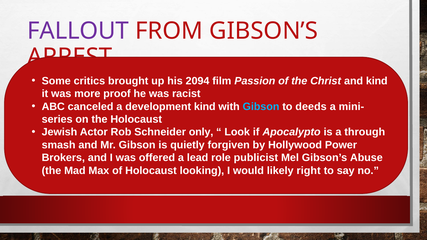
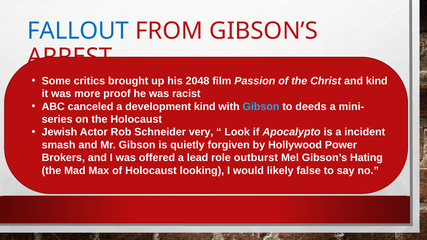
FALLOUT colour: purple -> blue
2094: 2094 -> 2048
only: only -> very
through: through -> incident
publicist: publicist -> outburst
Abuse: Abuse -> Hating
right: right -> false
